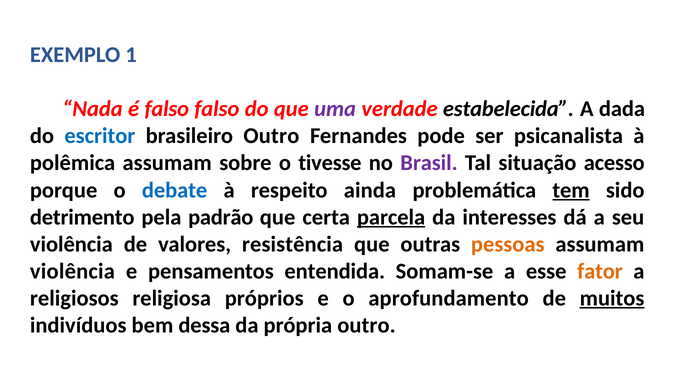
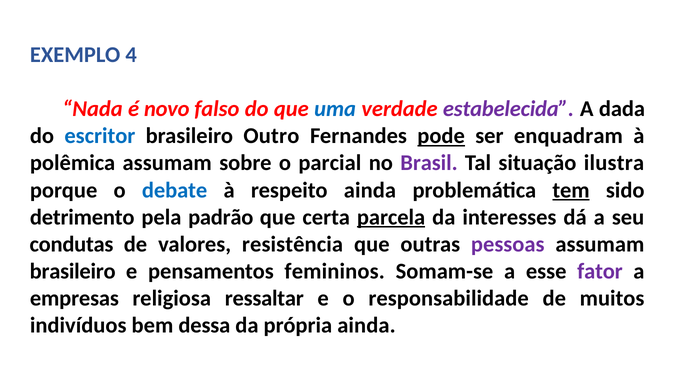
1: 1 -> 4
é falso: falso -> novo
uma colour: purple -> blue
estabelecida colour: black -> purple
pode underline: none -> present
psicanalista: psicanalista -> enquadram
tivesse: tivesse -> parcial
acesso: acesso -> ilustra
violência at (71, 244): violência -> condutas
pessoas colour: orange -> purple
violência at (72, 271): violência -> brasileiro
entendida: entendida -> femininos
fator colour: orange -> purple
religiosos: religiosos -> empresas
próprios: próprios -> ressaltar
aprofundamento: aprofundamento -> responsabilidade
muitos underline: present -> none
própria outro: outro -> ainda
